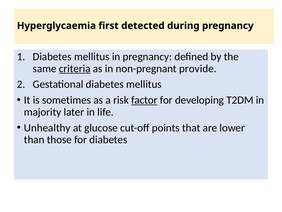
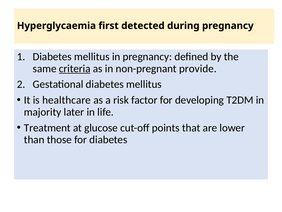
sometimes: sometimes -> healthcare
factor underline: present -> none
Unhealthy: Unhealthy -> Treatment
